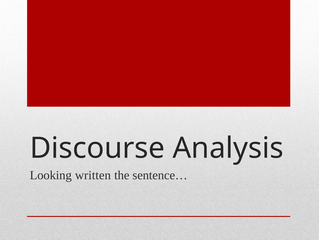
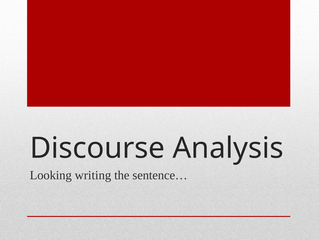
written: written -> writing
